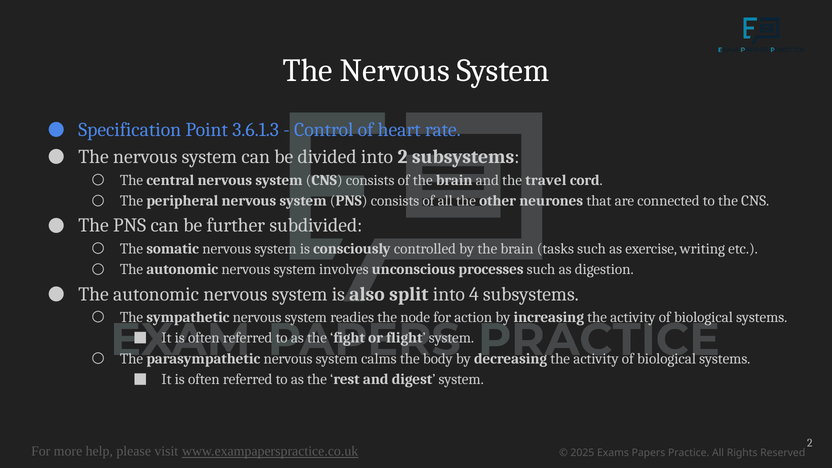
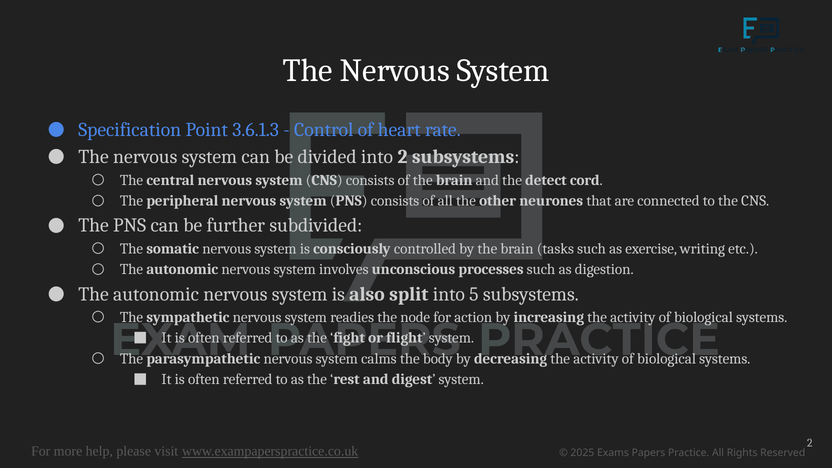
travel: travel -> detect
4: 4 -> 5
